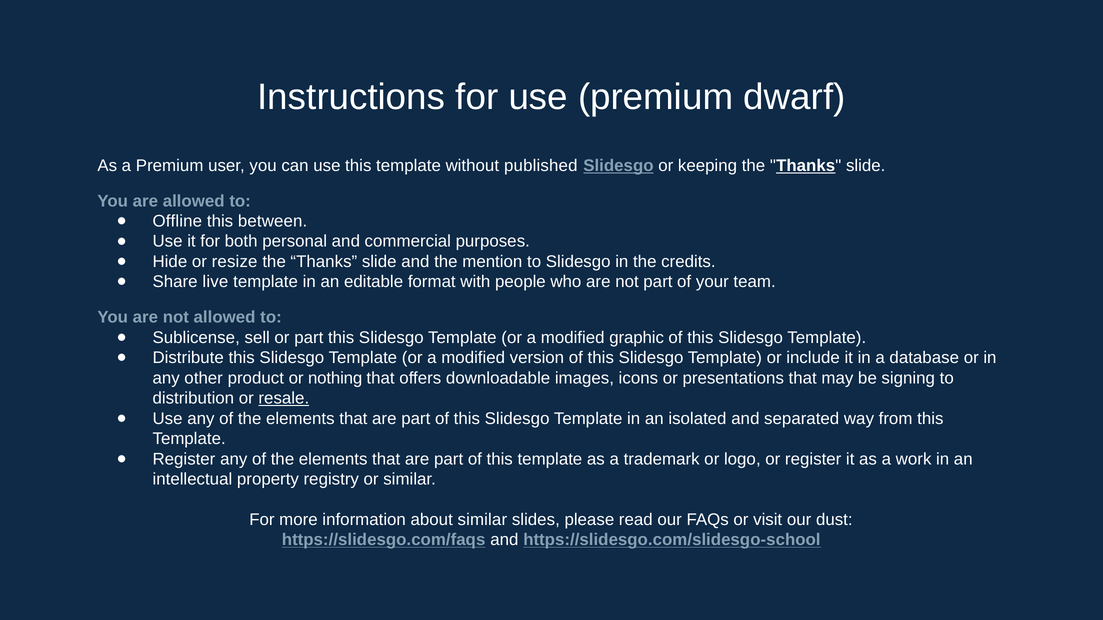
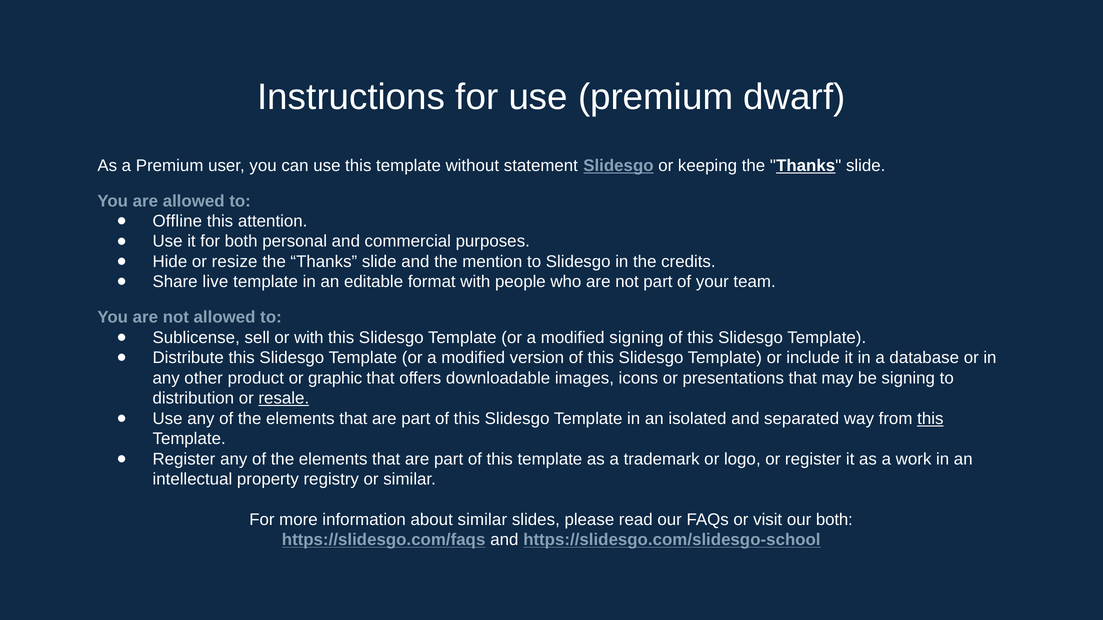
published: published -> statement
between: between -> attention
or part: part -> with
modified graphic: graphic -> signing
nothing: nothing -> graphic
this at (930, 419) underline: none -> present
our dust: dust -> both
